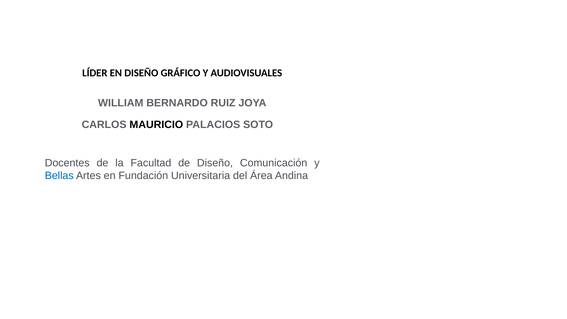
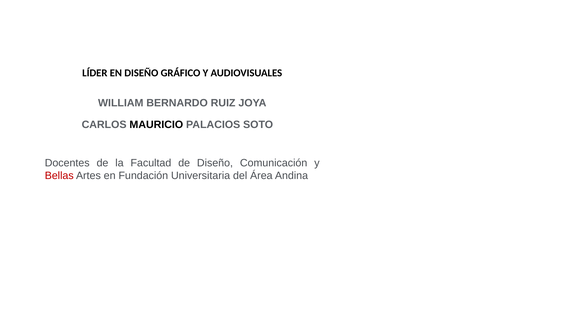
Bellas colour: blue -> red
